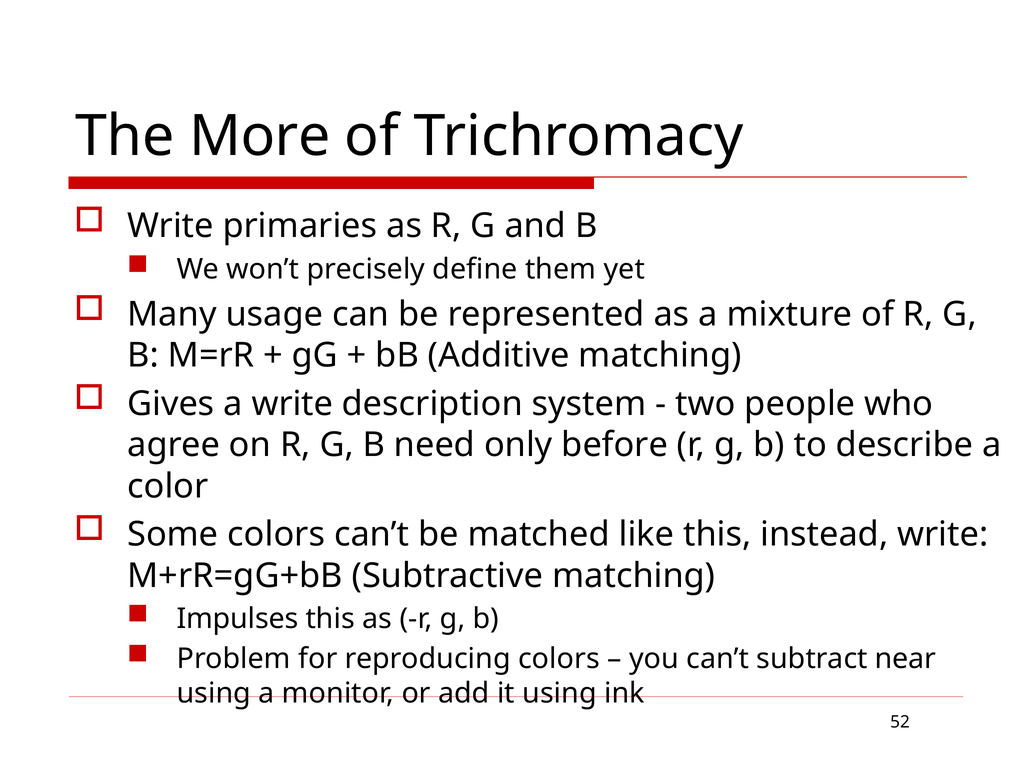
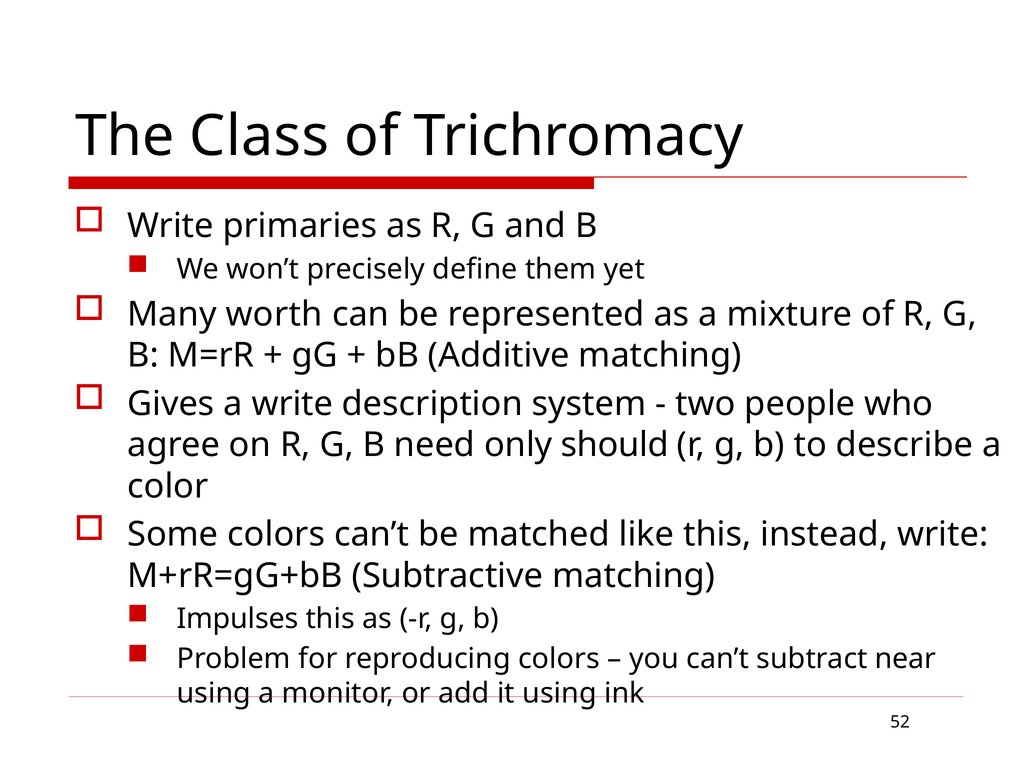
More: More -> Class
usage: usage -> worth
before: before -> should
